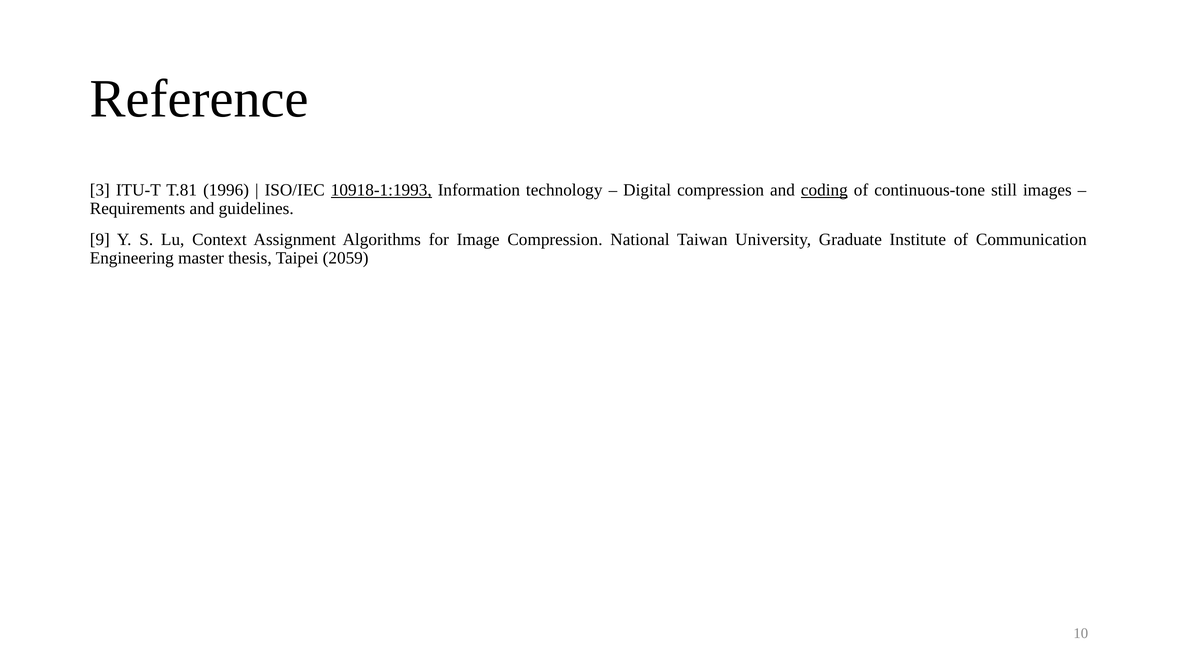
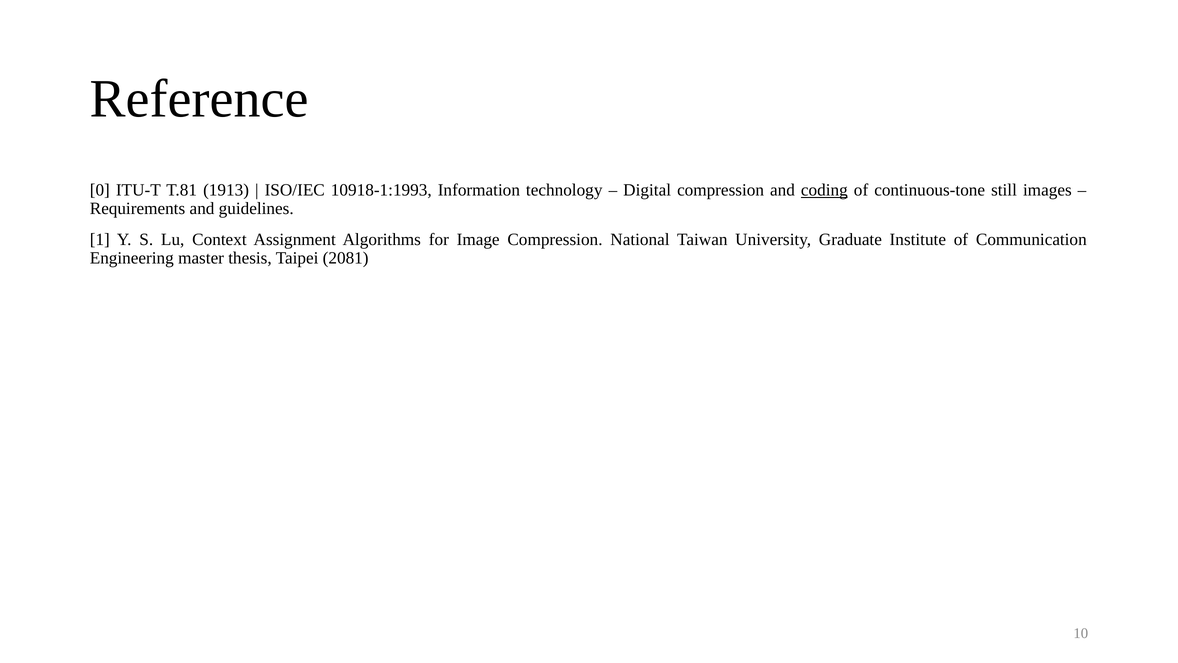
3: 3 -> 0
1996: 1996 -> 1913
10918-1:1993 underline: present -> none
9: 9 -> 1
2059: 2059 -> 2081
